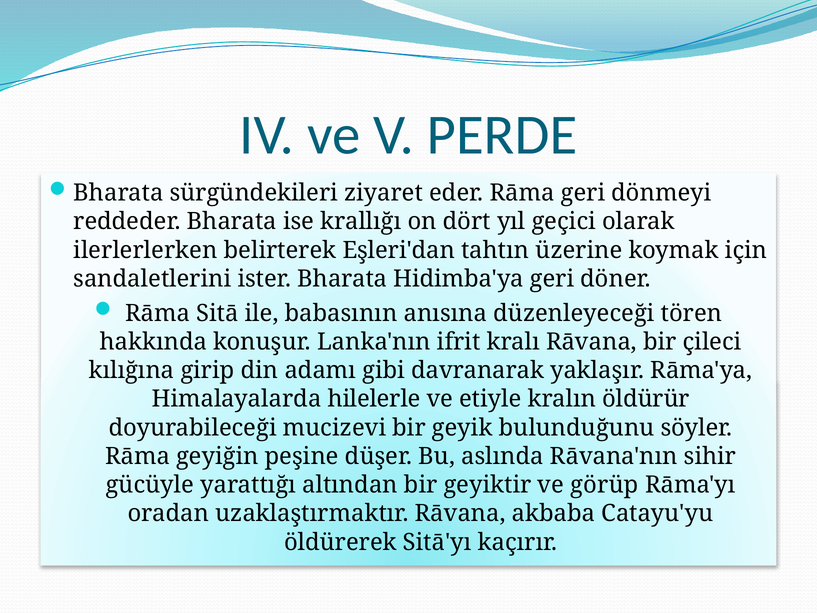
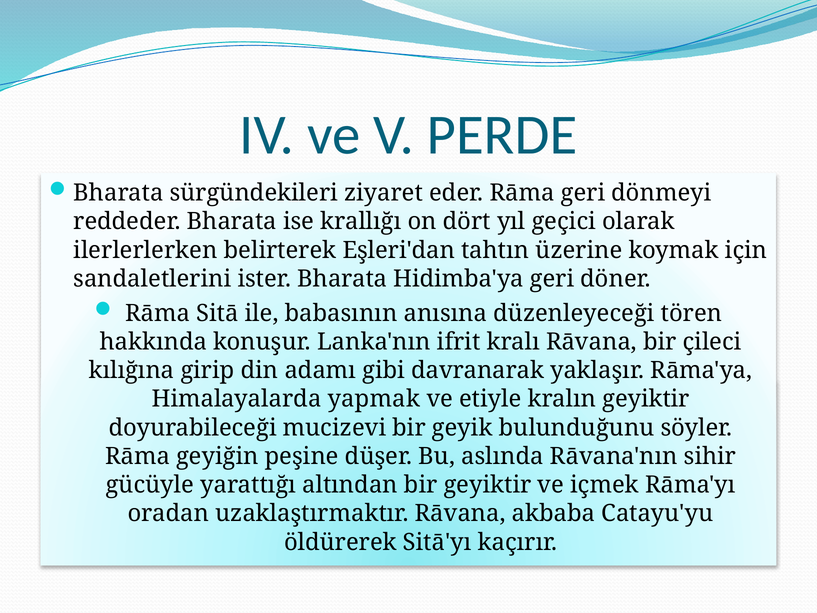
hilelerle: hilelerle -> yapmak
kralın öldürür: öldürür -> geyiktir
görüp: görüp -> içmek
